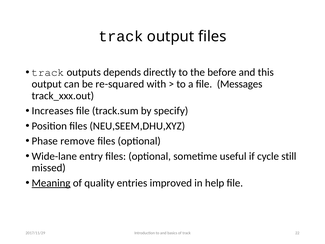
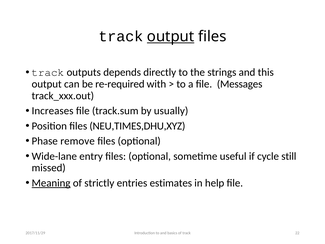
output at (171, 36) underline: none -> present
before: before -> strings
re-squared: re-squared -> re-required
specify: specify -> usually
NEU,SEEM,DHU,XYZ: NEU,SEEM,DHU,XYZ -> NEU,TIMES,DHU,XYZ
quality: quality -> strictly
improved: improved -> estimates
